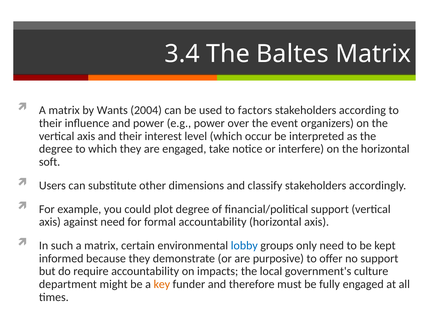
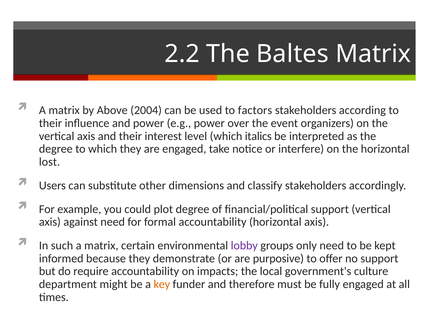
3.4: 3.4 -> 2.2
Wants: Wants -> Above
occur: occur -> italics
soft: soft -> lost
lobby colour: blue -> purple
